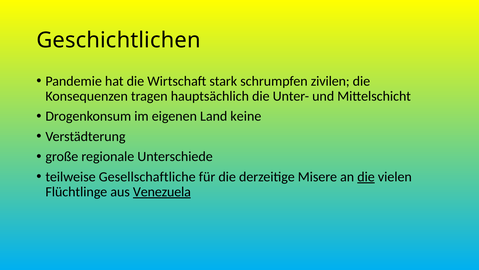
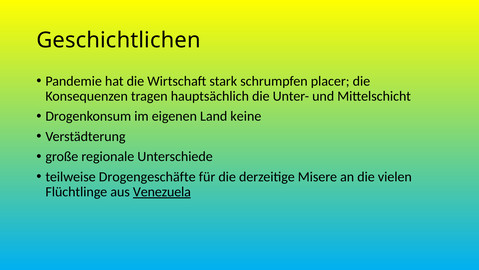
zivilen: zivilen -> placer
Gesellschaftliche: Gesellschaftliche -> Drogengeschäfte
die at (366, 176) underline: present -> none
